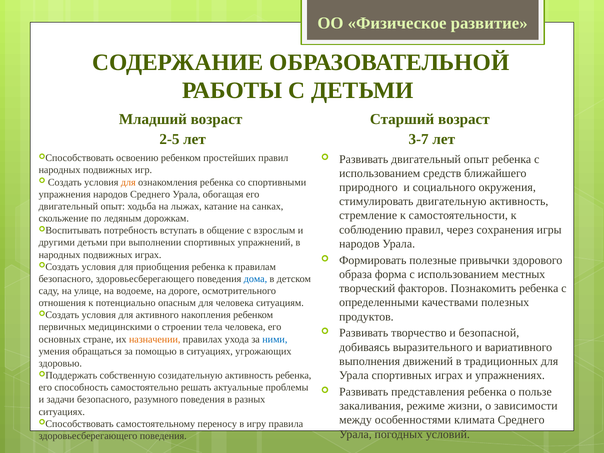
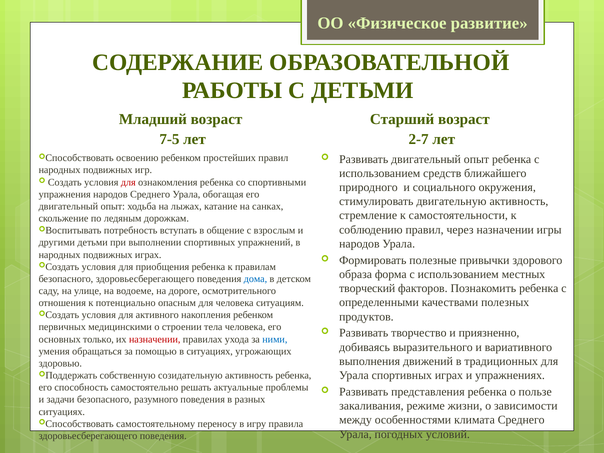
2-5: 2-5 -> 7-5
3-7: 3-7 -> 2-7
для at (128, 182) colour: orange -> red
через сохранения: сохранения -> назначении
безопасной: безопасной -> приязненно
стране: стране -> только
назначении at (155, 339) colour: orange -> red
